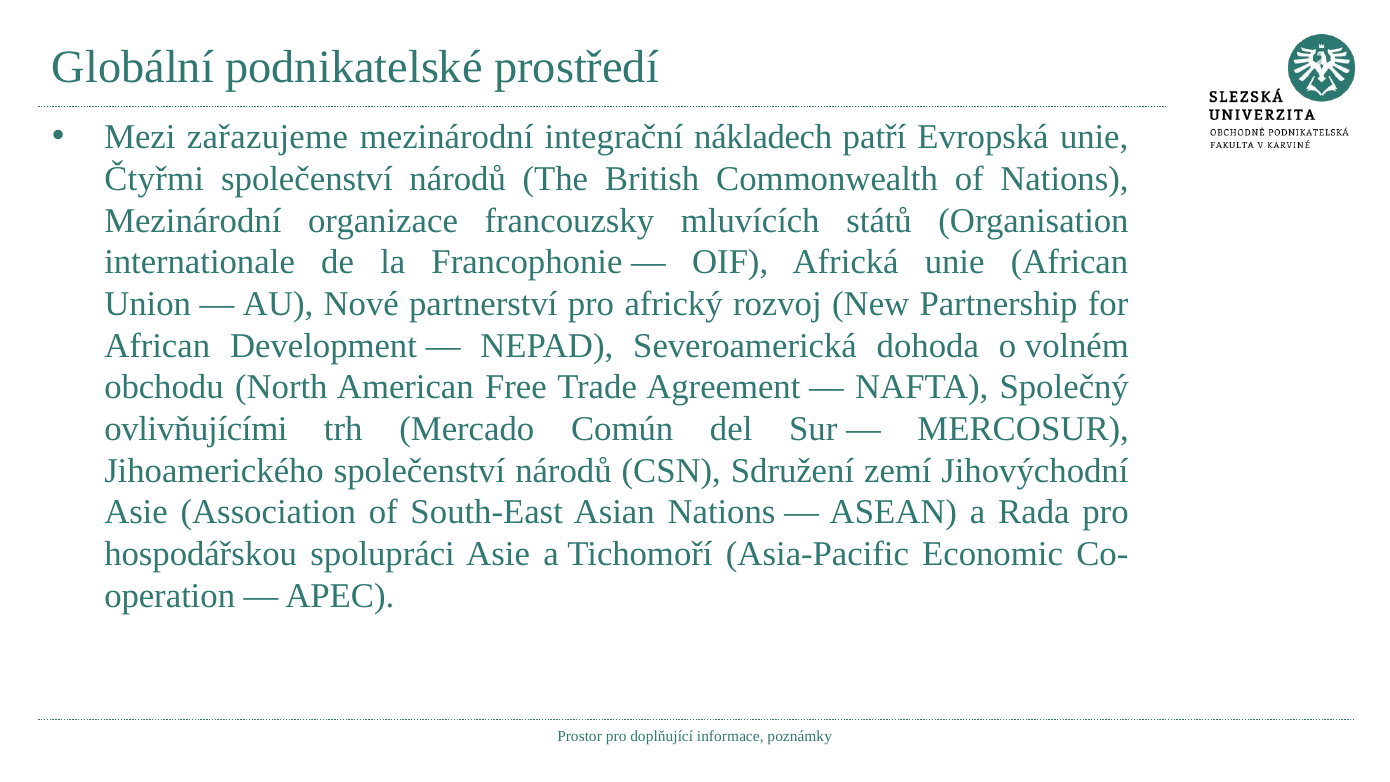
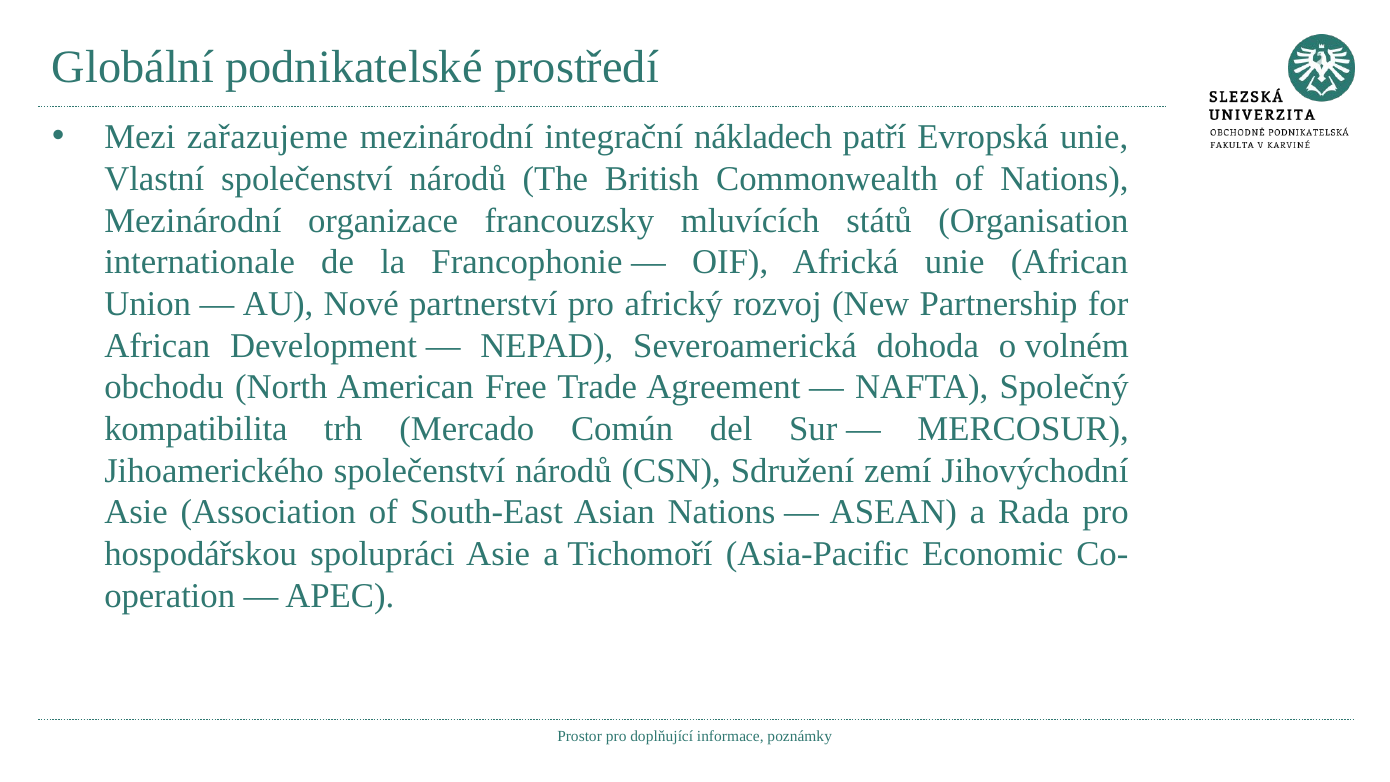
Čtyřmi: Čtyřmi -> Vlastní
ovlivňujícími: ovlivňujícími -> kompatibilita
